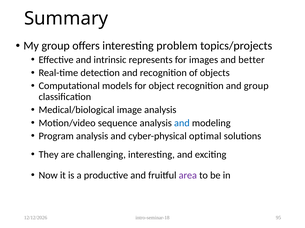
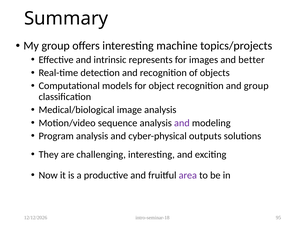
problem: problem -> machine
and at (182, 123) colour: blue -> purple
optimal: optimal -> outputs
